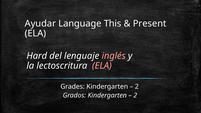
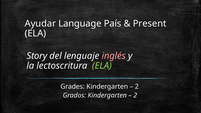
This: This -> País
Hard: Hard -> Story
ELA at (102, 66) colour: pink -> light green
